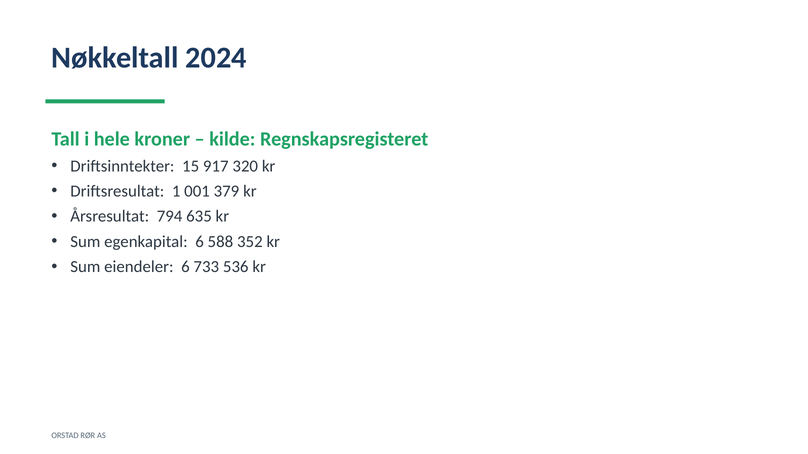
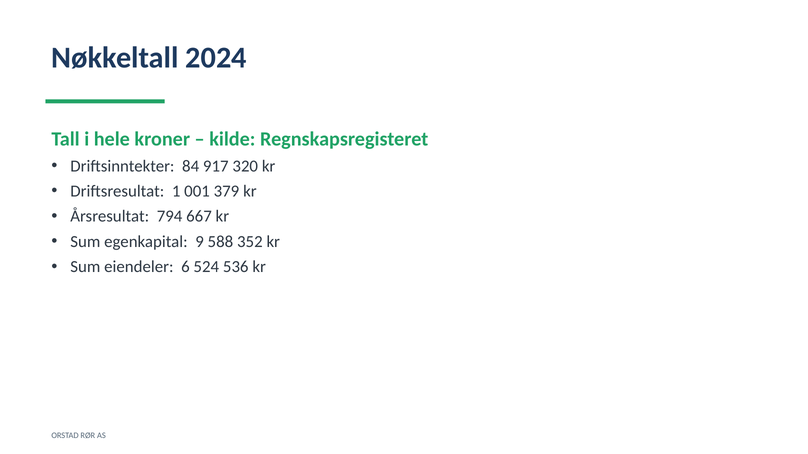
15: 15 -> 84
635: 635 -> 667
egenkapital 6: 6 -> 9
733: 733 -> 524
